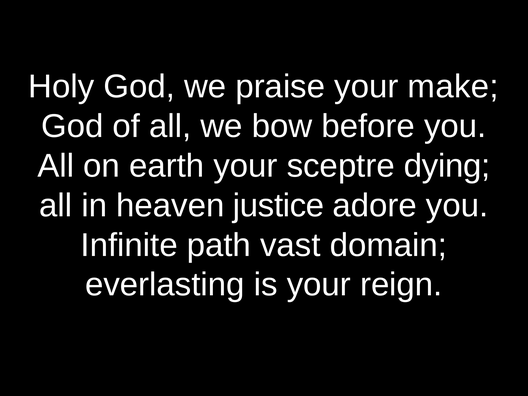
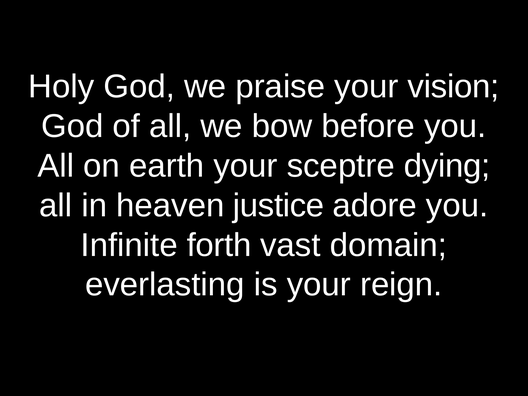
make: make -> vision
path: path -> forth
